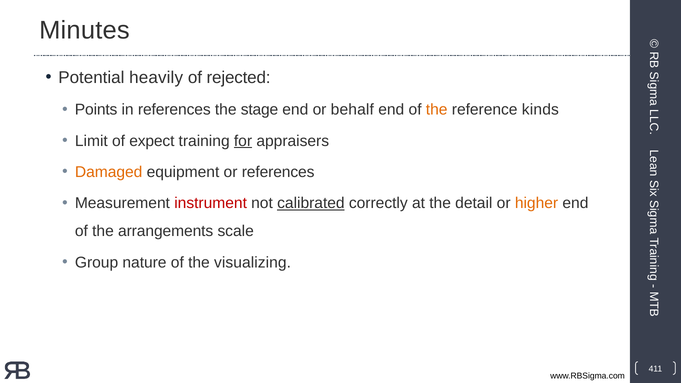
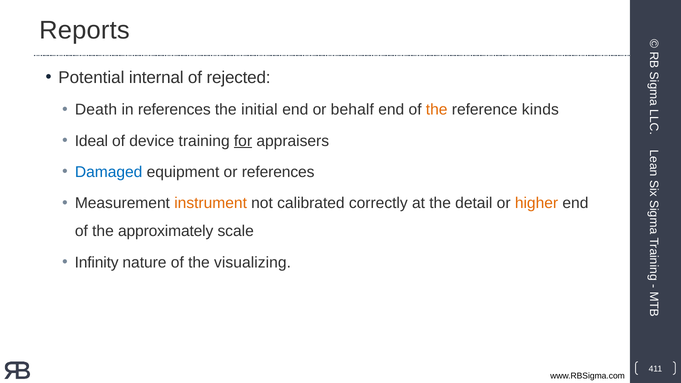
Minutes: Minutes -> Reports
heavily: heavily -> internal
Points: Points -> Death
stage: stage -> initial
Limit: Limit -> Ideal
expect: expect -> device
Damaged colour: orange -> blue
instrument colour: red -> orange
calibrated underline: present -> none
arrangements: arrangements -> approximately
Group: Group -> Infinity
